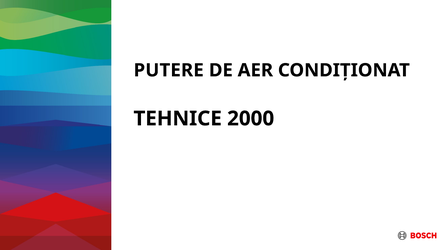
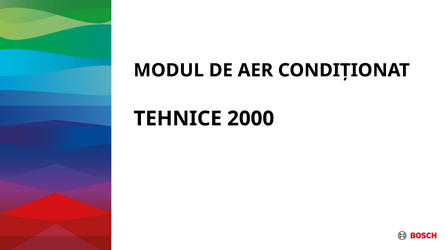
PUTERE: PUTERE -> MODUL
